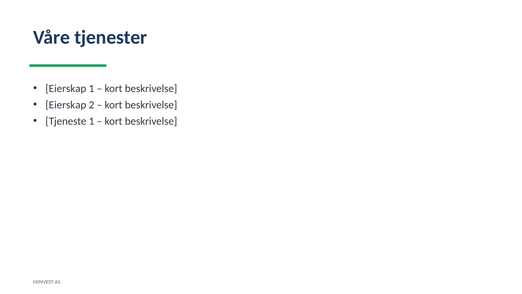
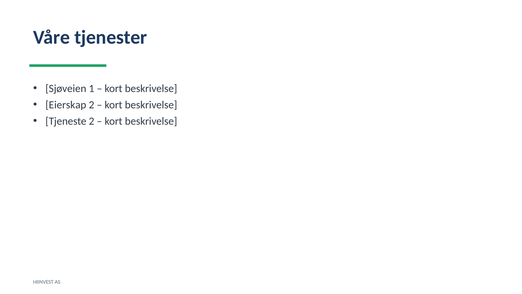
Eierskap at (66, 88): Eierskap -> Sjøveien
Tjeneste 1: 1 -> 2
